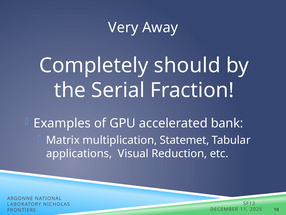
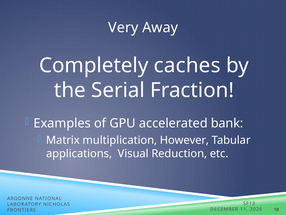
should: should -> caches
Statemet: Statemet -> However
